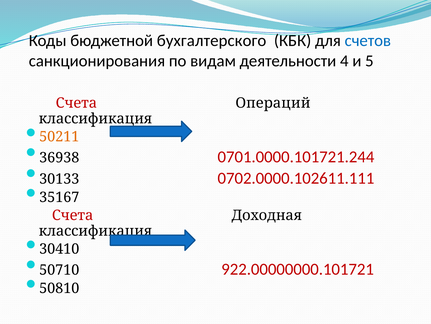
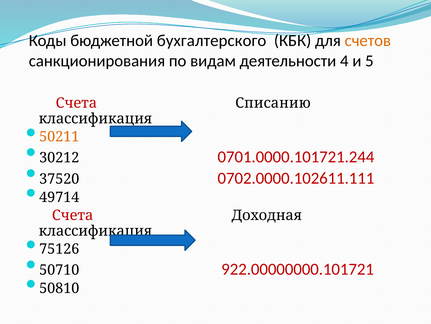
счетов colour: blue -> orange
Операций: Операций -> Списанию
36938: 36938 -> 30212
30133: 30133 -> 37520
35167: 35167 -> 49714
30410: 30410 -> 75126
